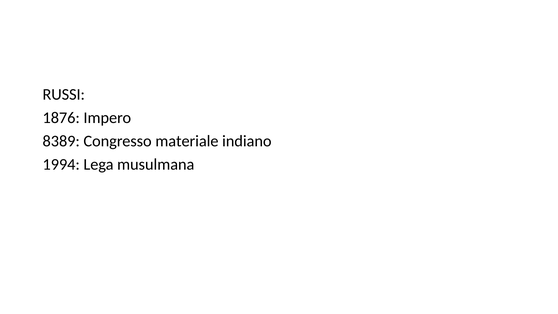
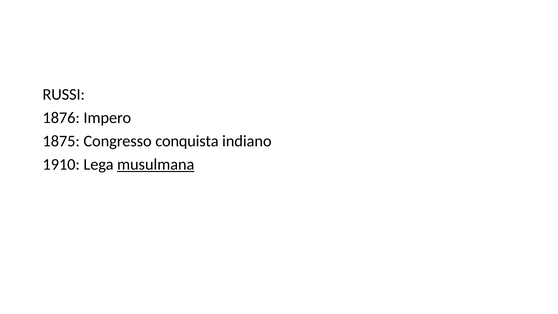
8389: 8389 -> 1875
materiale: materiale -> conquista
1994: 1994 -> 1910
musulmana underline: none -> present
